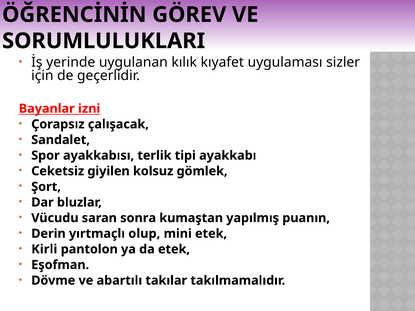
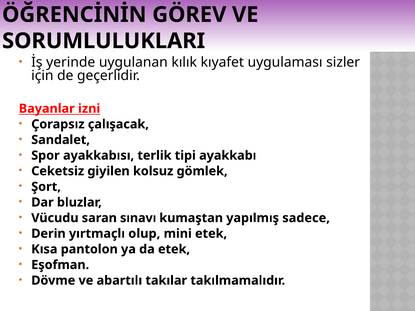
sonra: sonra -> sınavı
puanın: puanın -> sadece
Kirli: Kirli -> Kısa
